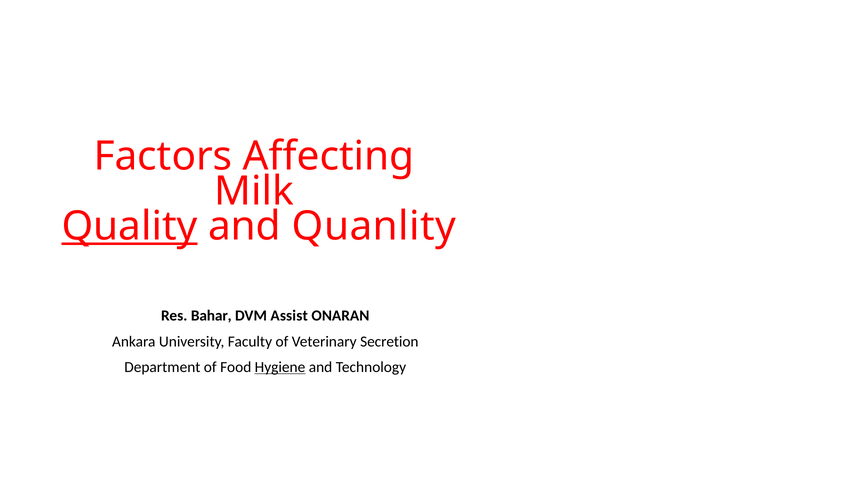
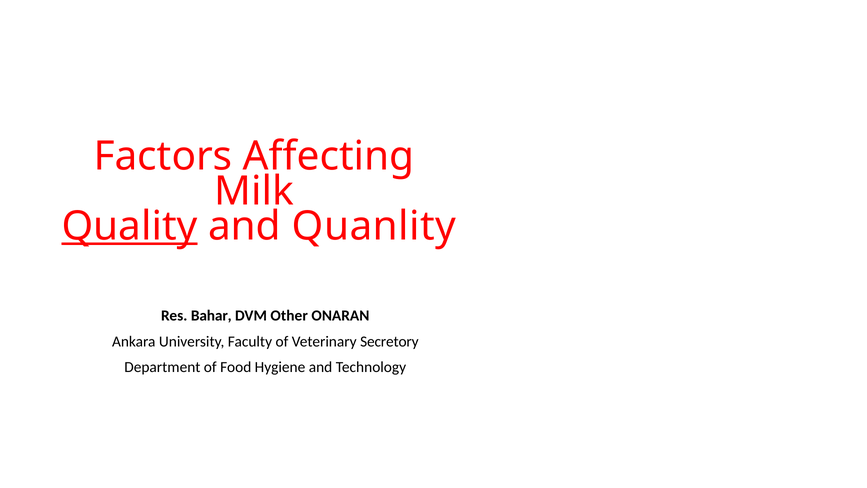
Assist: Assist -> Other
Secretion: Secretion -> Secretory
Hygiene underline: present -> none
